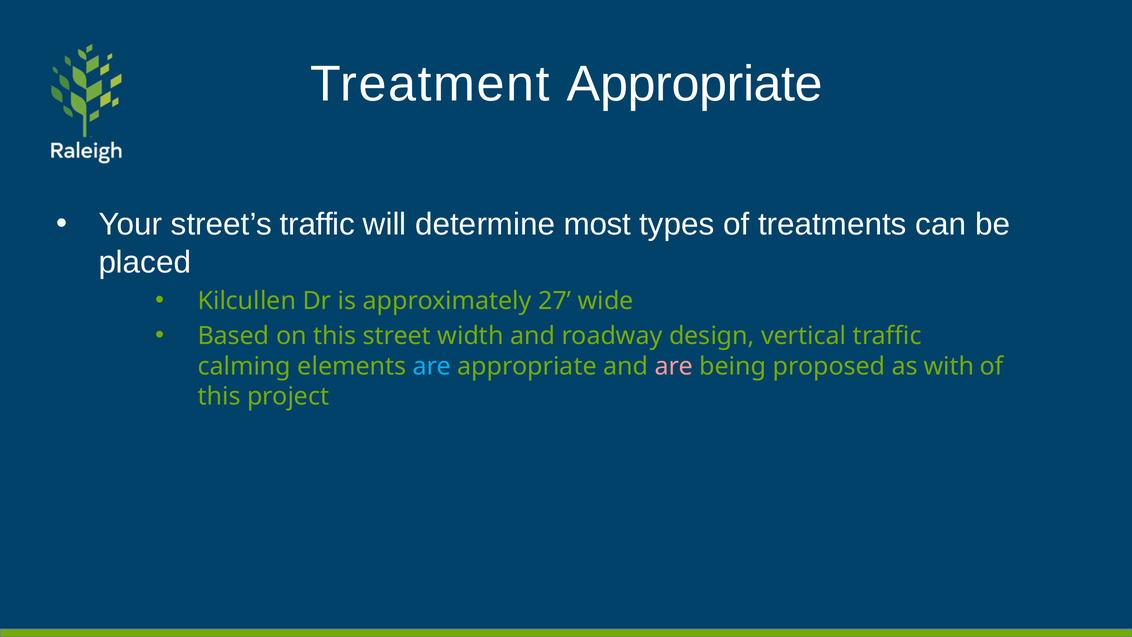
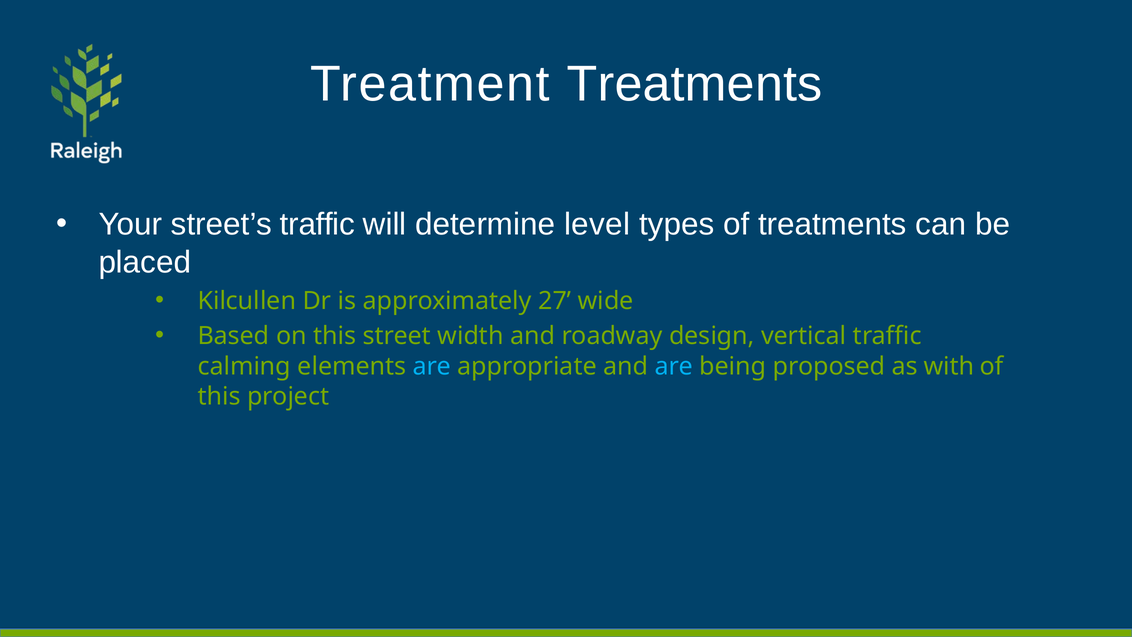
Treatment Appropriate: Appropriate -> Treatments
most: most -> level
are at (674, 366) colour: pink -> light blue
